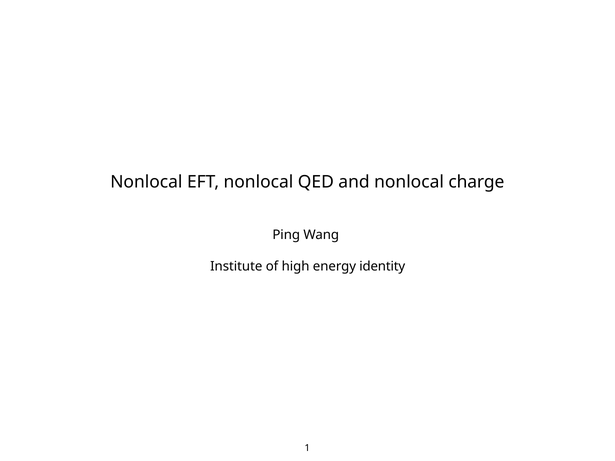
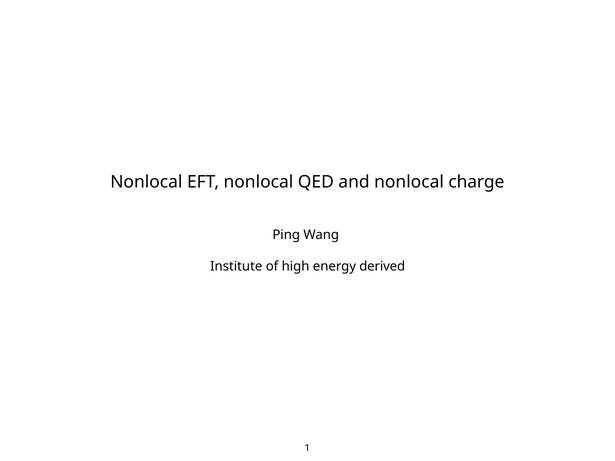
identity: identity -> derived
